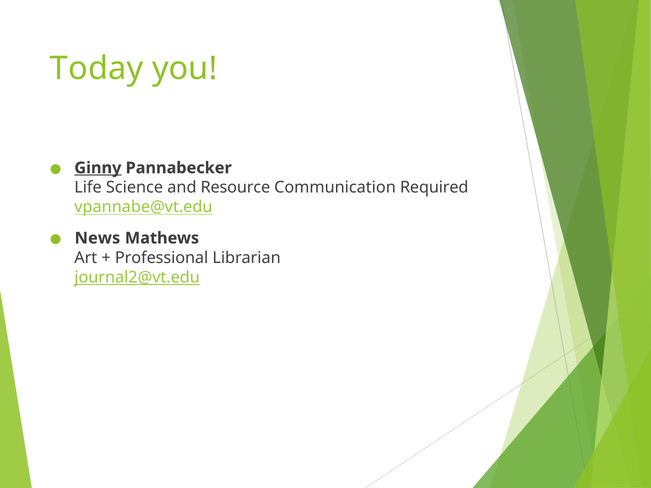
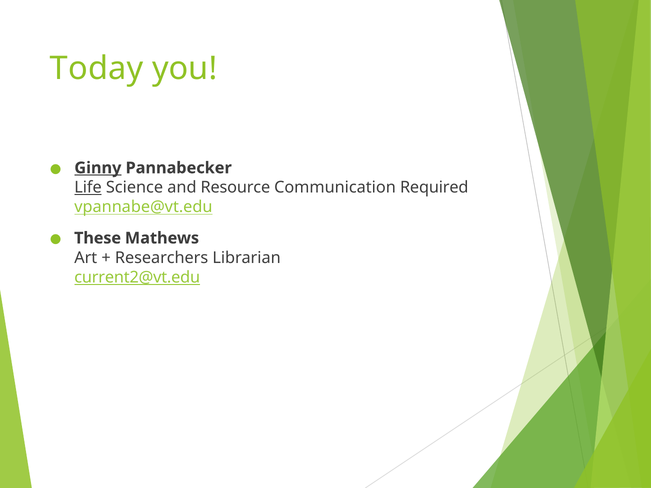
Life underline: none -> present
News: News -> These
Professional: Professional -> Researchers
journal2@vt.edu: journal2@vt.edu -> current2@vt.edu
